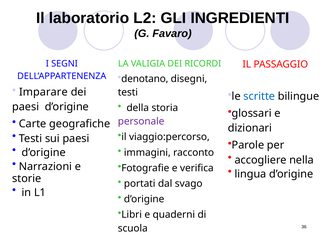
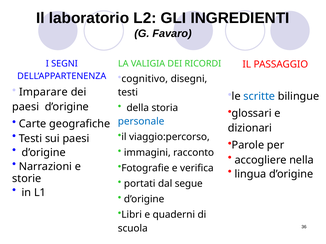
denotano: denotano -> cognitivo
personale colour: purple -> blue
svago: svago -> segue
